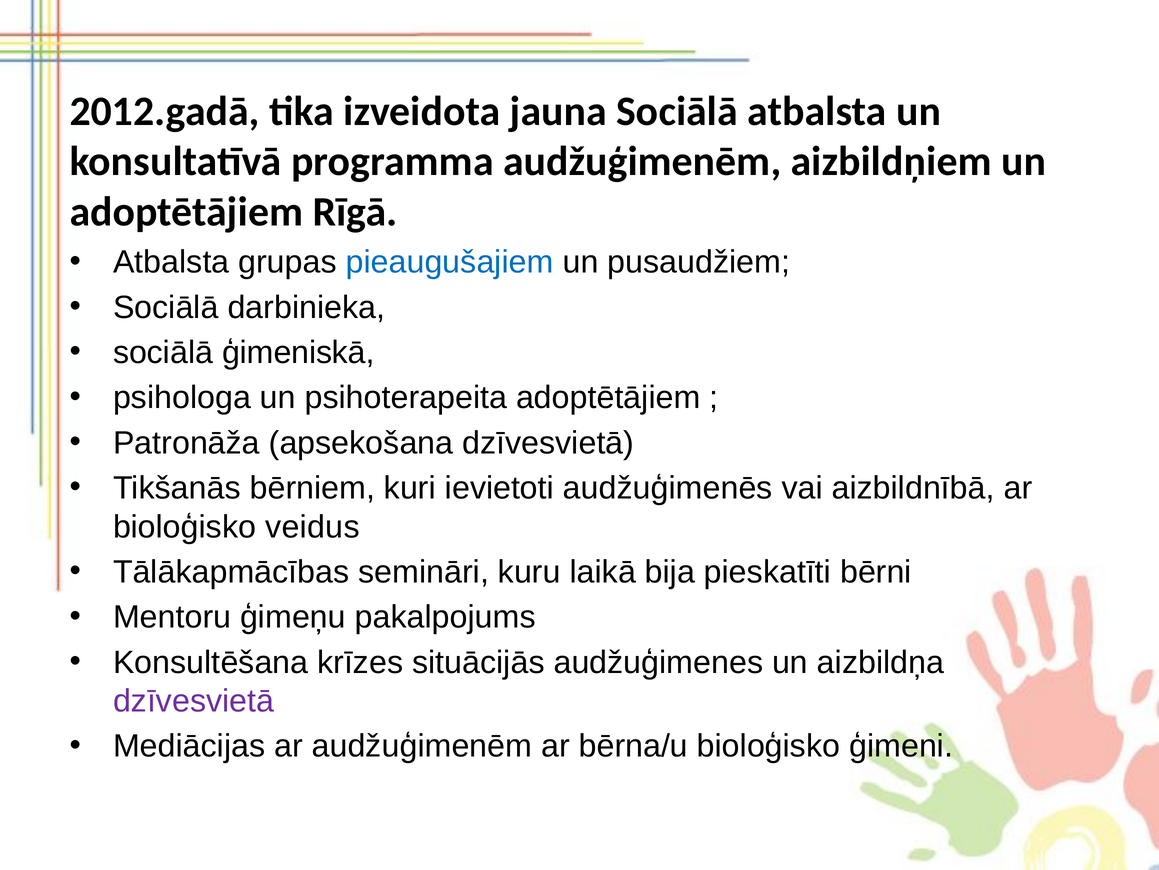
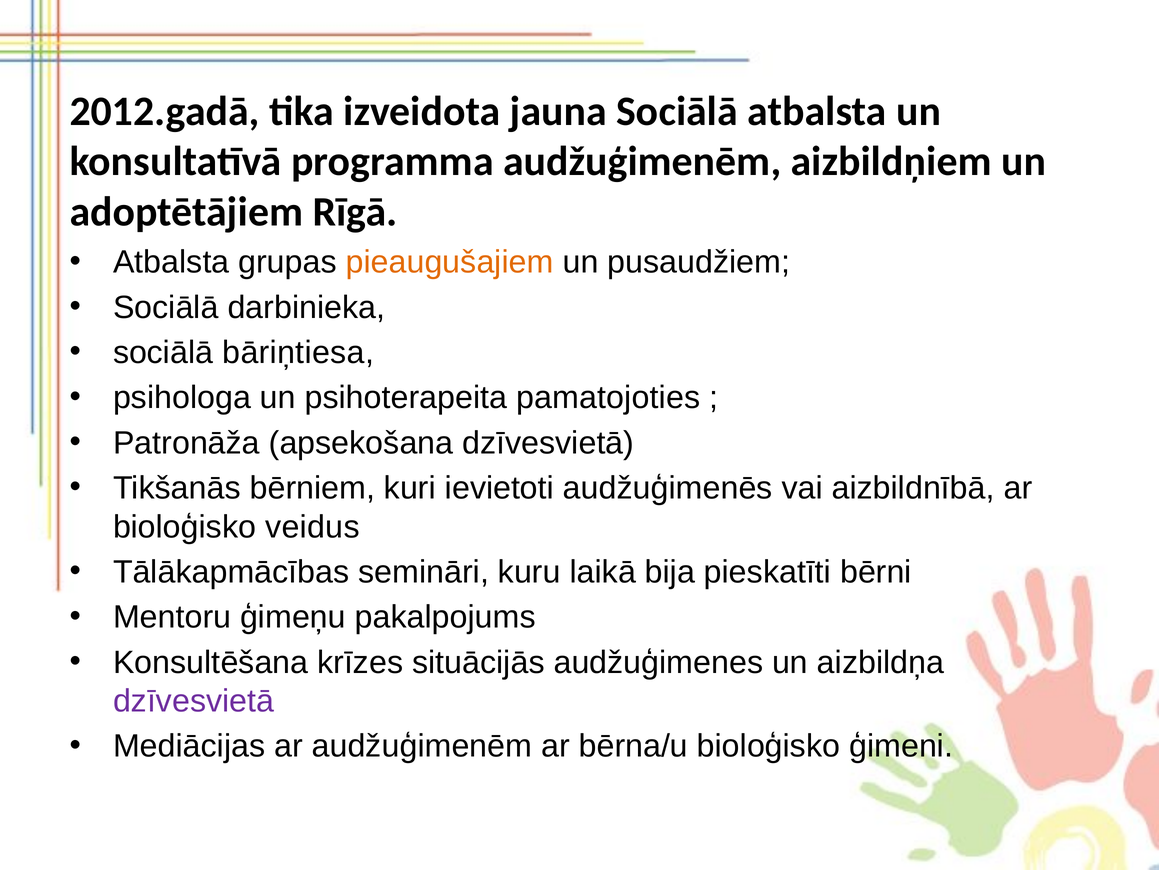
pieaugušajiem colour: blue -> orange
ģimeniskā: ģimeniskā -> bāriņtiesa
psihoterapeita adoptētājiem: adoptētājiem -> pamatojoties
